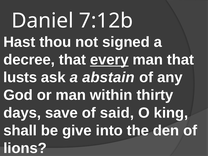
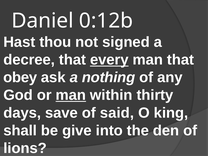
7:12b: 7:12b -> 0:12b
lusts: lusts -> obey
abstain: abstain -> nothing
man at (71, 95) underline: none -> present
